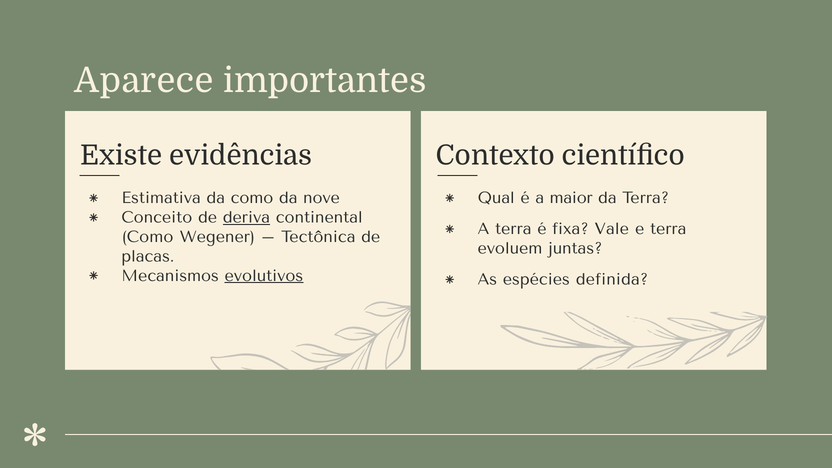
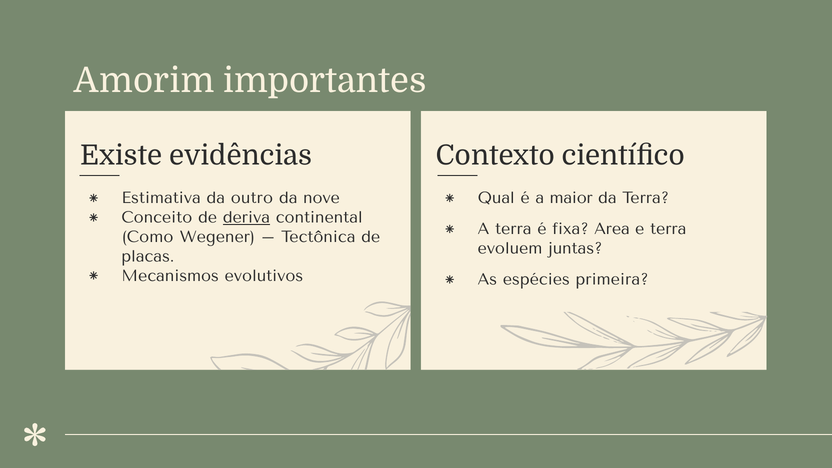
Aparece: Aparece -> Amorim
da como: como -> outro
Vale: Vale -> Area
evolutivos underline: present -> none
definida: definida -> primeira
